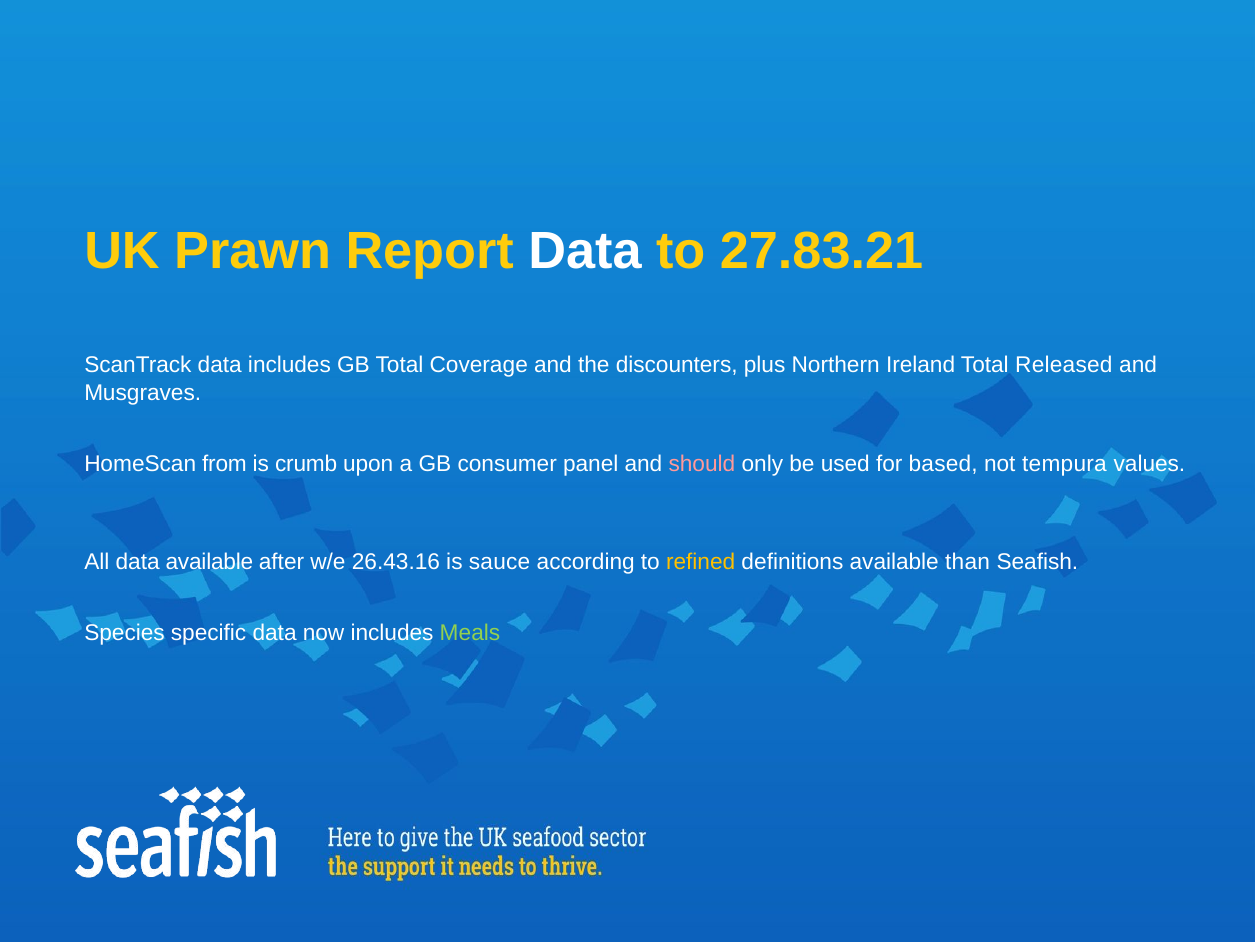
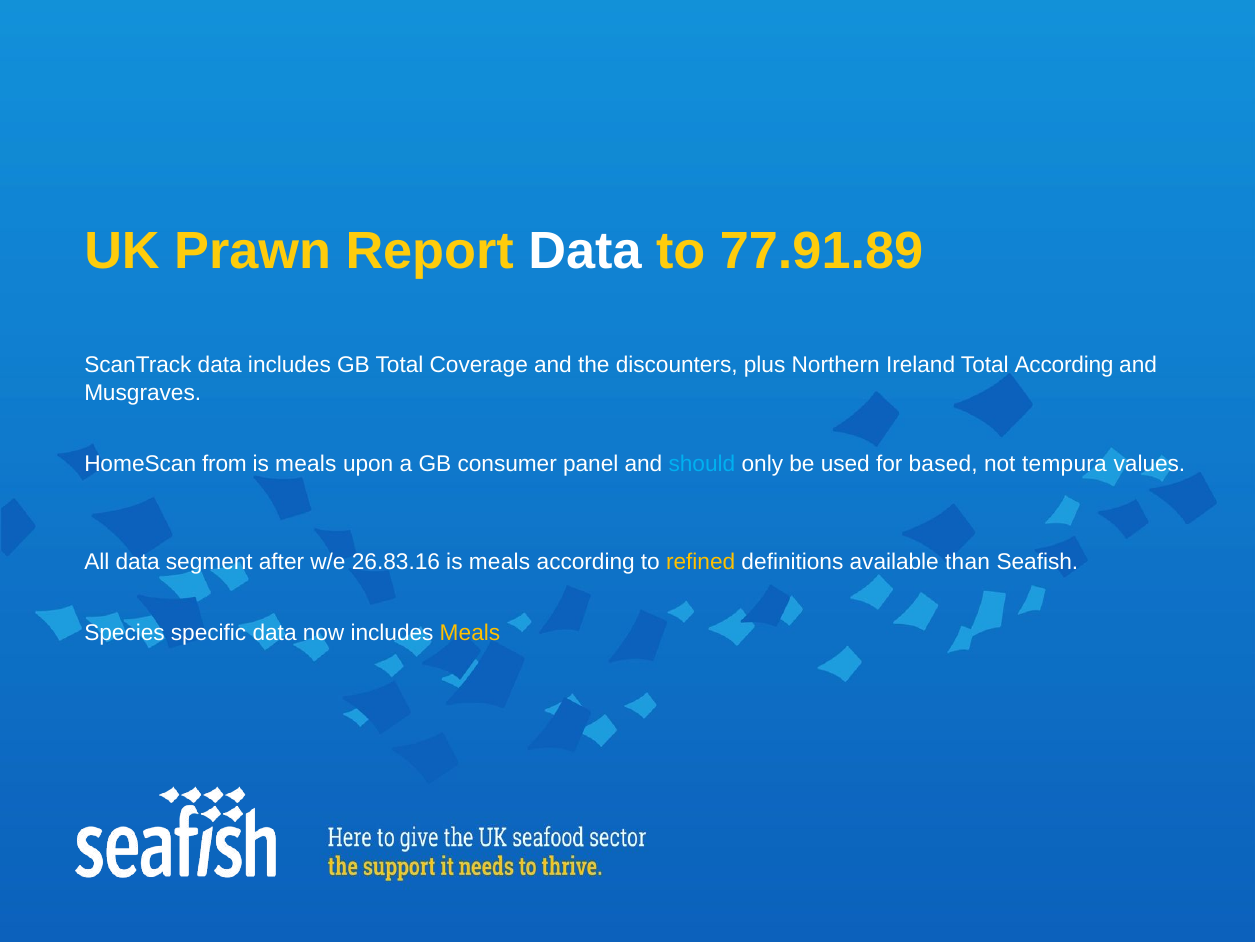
27.83.21: 27.83.21 -> 77.91.89
Total Released: Released -> According
crumb at (306, 463): crumb -> meals
should colour: pink -> light blue
data available: available -> segment
26.43.16: 26.43.16 -> 26.83.16
sauce at (500, 562): sauce -> meals
Meals at (470, 633) colour: light green -> yellow
